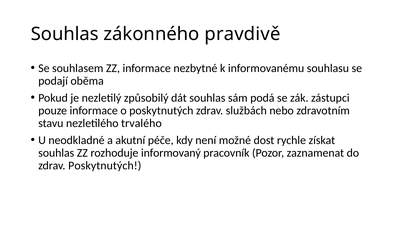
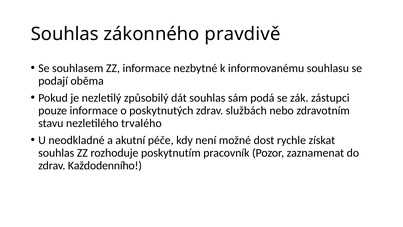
informovaný: informovaný -> poskytnutím
zdrav Poskytnutých: Poskytnutých -> Každodenního
